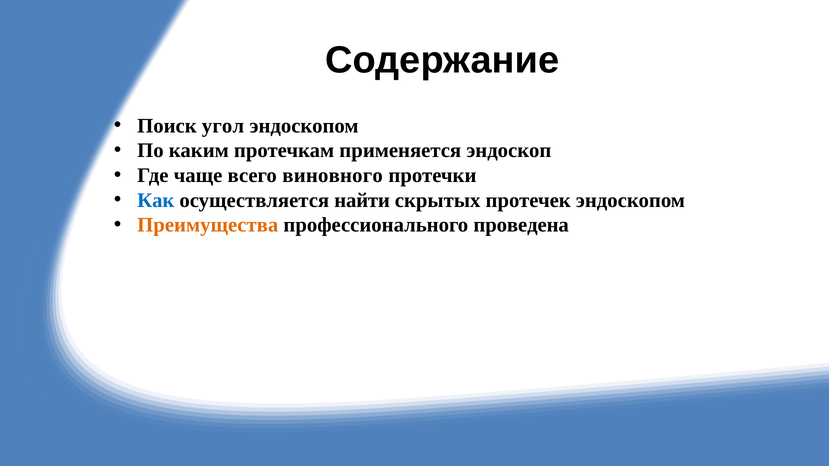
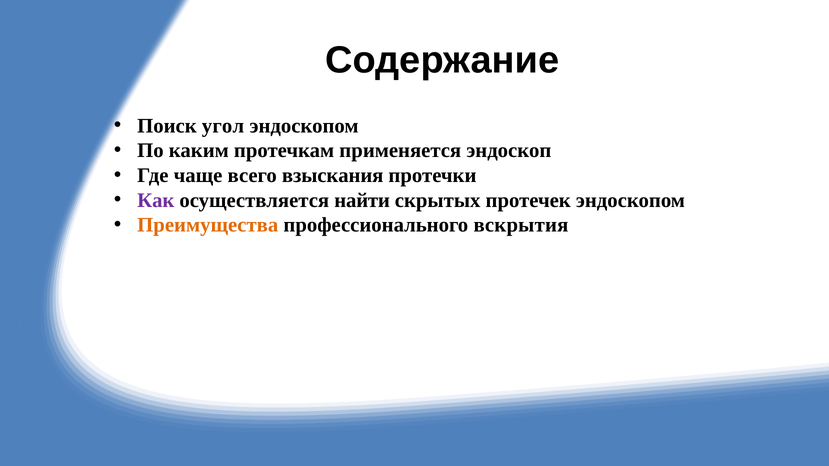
виновного: виновного -> взыскания
Как colour: blue -> purple
проведена: проведена -> вскрытия
